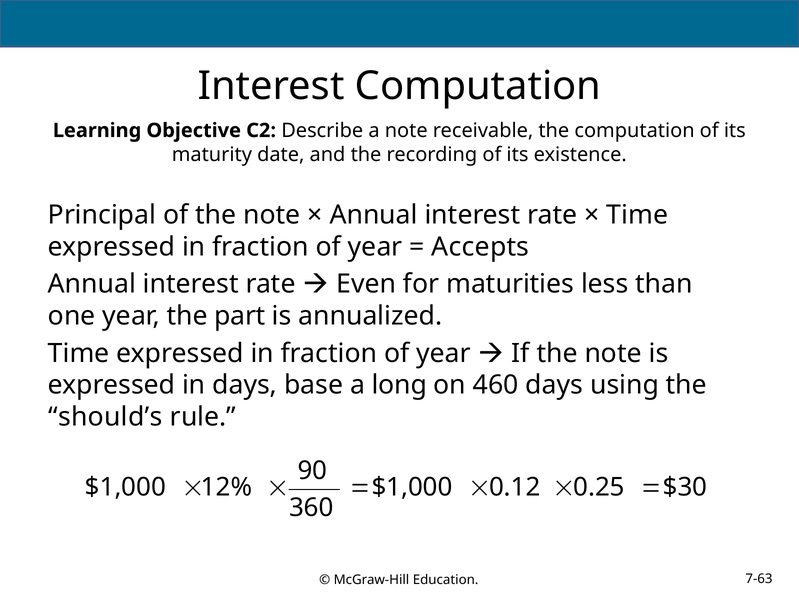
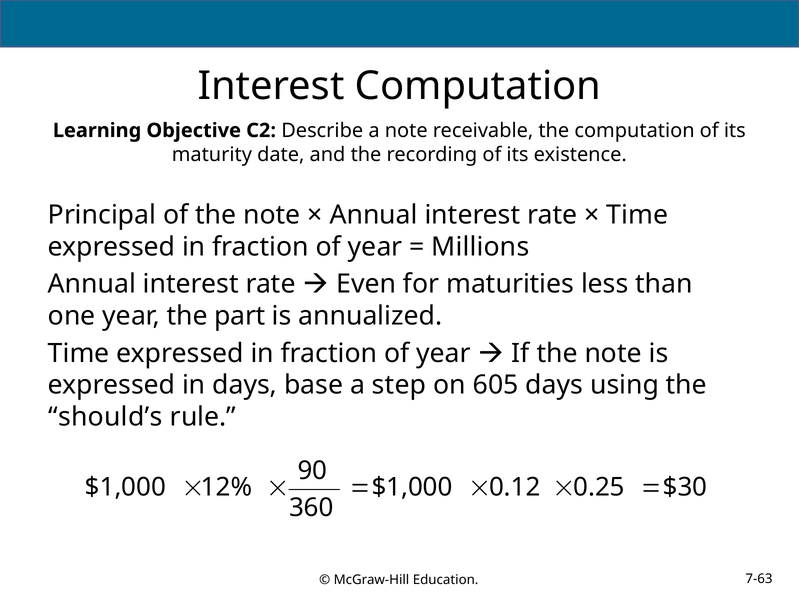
Accepts: Accepts -> Millions
long: long -> step
460: 460 -> 605
